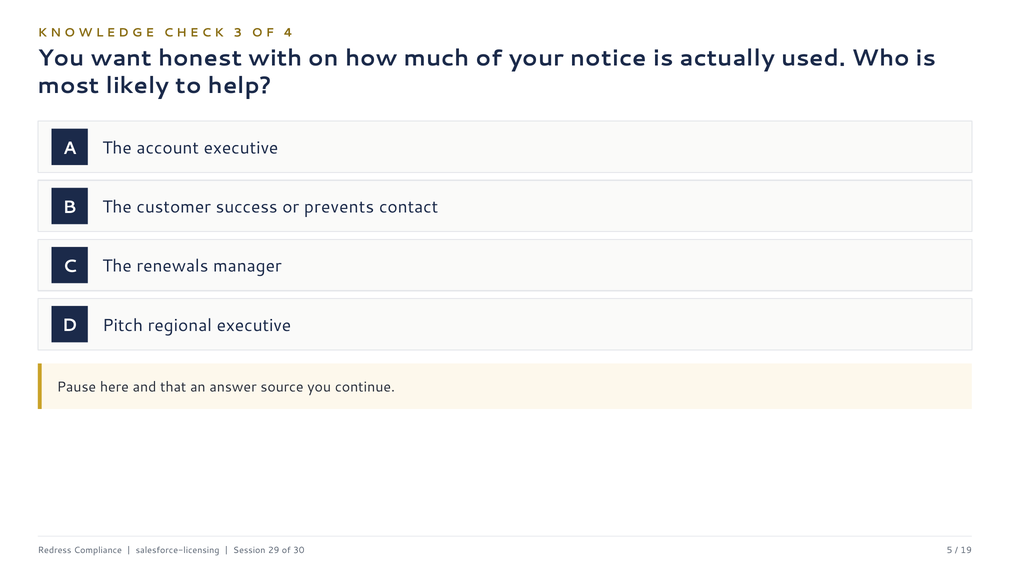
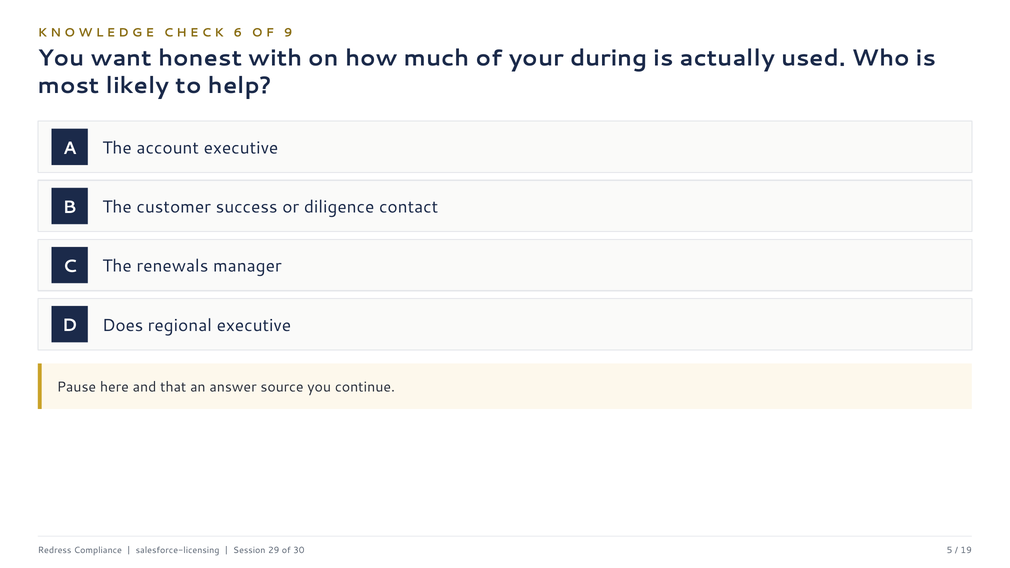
3: 3 -> 6
4: 4 -> 9
notice: notice -> during
prevents: prevents -> diligence
Pitch: Pitch -> Does
